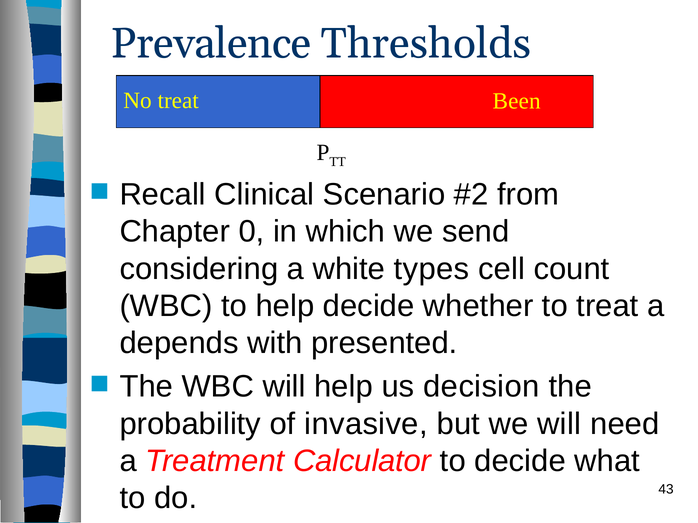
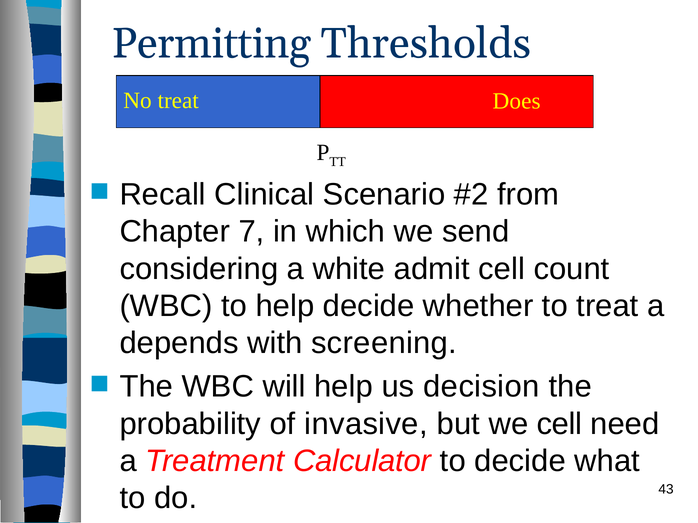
Prevalence: Prevalence -> Permitting
Been: Been -> Does
0: 0 -> 7
types: types -> admit
presented: presented -> screening
we will: will -> cell
